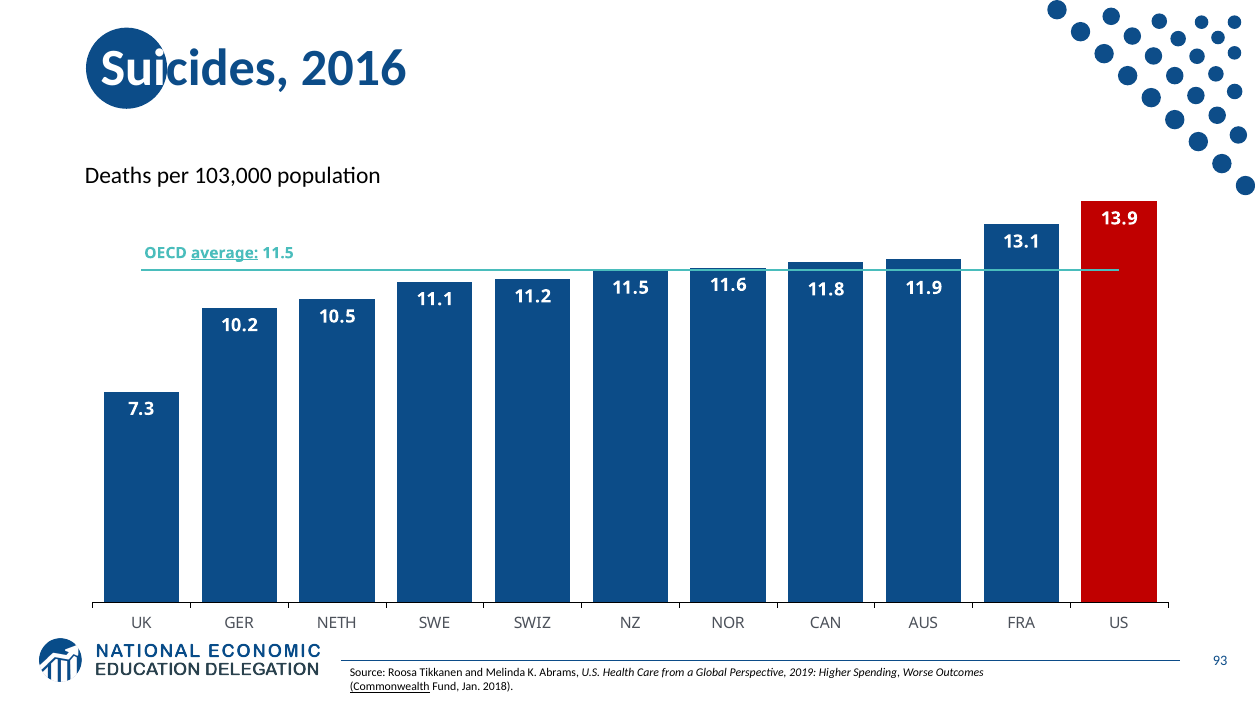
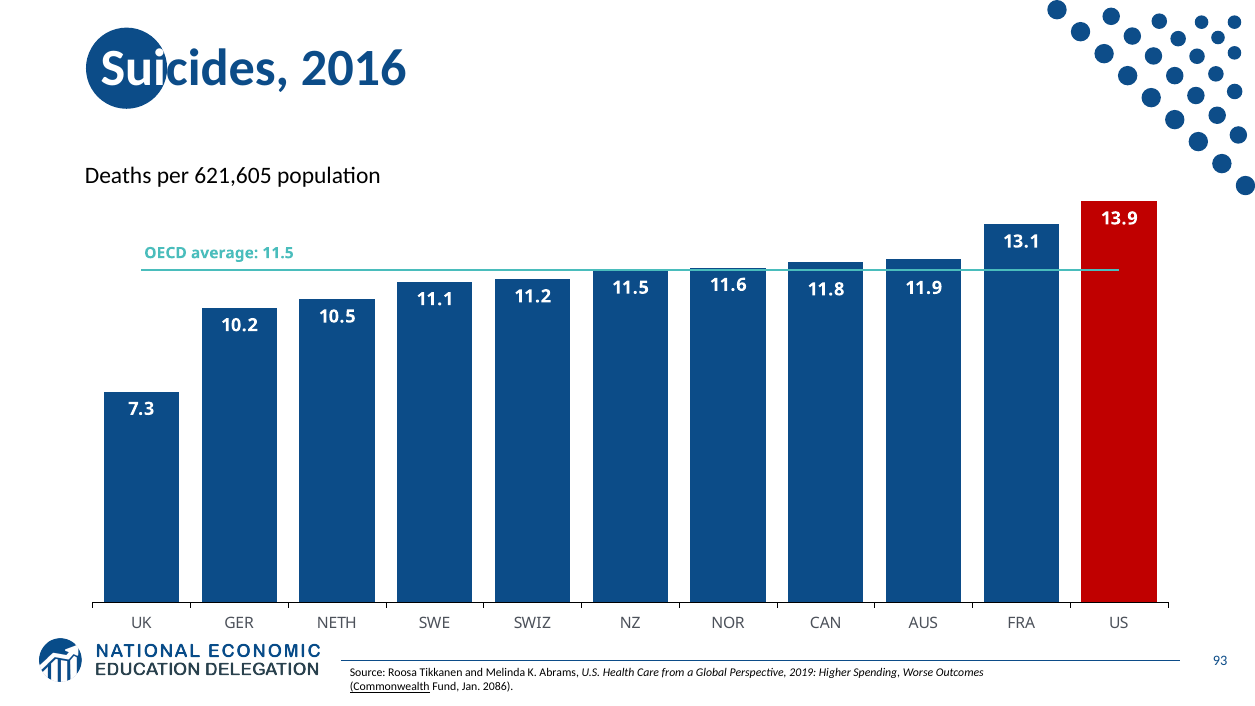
103,000: 103,000 -> 621,605
average underline: present -> none
2018: 2018 -> 2086
